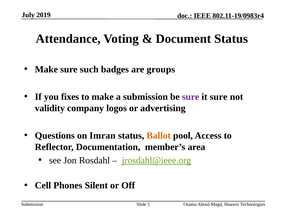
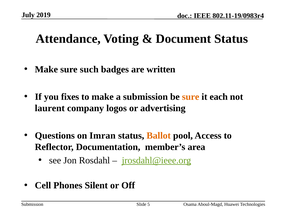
groups: groups -> written
sure at (191, 97) colour: purple -> orange
it sure: sure -> each
validity: validity -> laurent
